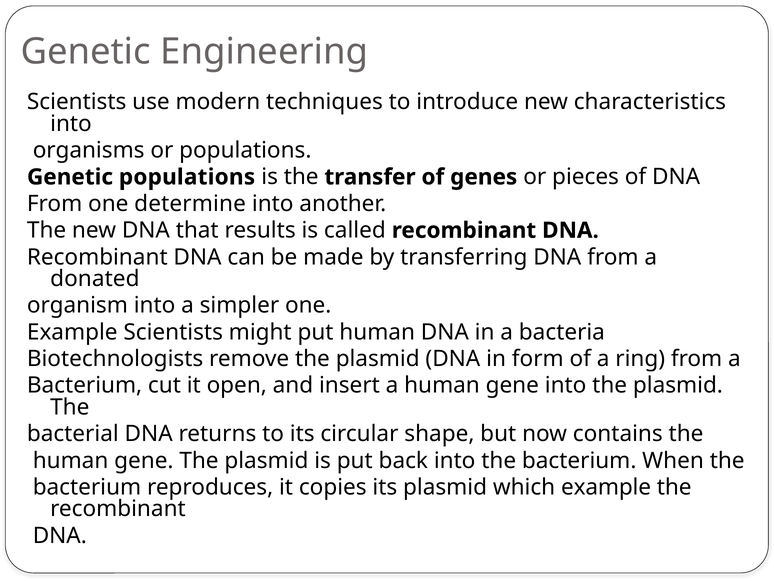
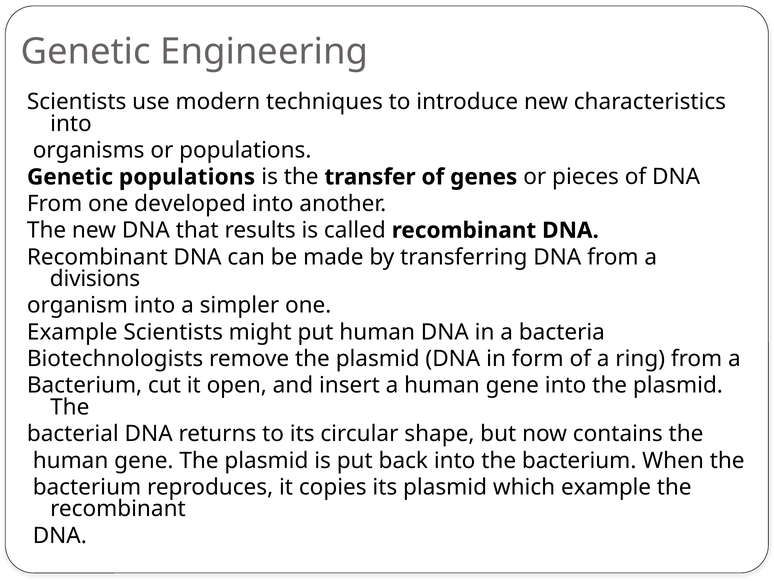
determine: determine -> developed
donated: donated -> divisions
